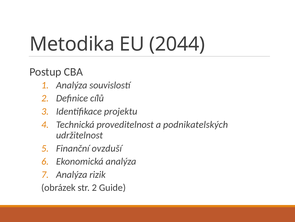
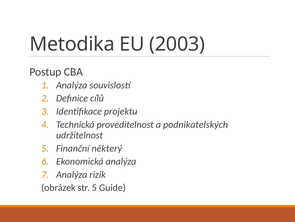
2044: 2044 -> 2003
ovzduší: ovzduší -> některý
str 2: 2 -> 5
